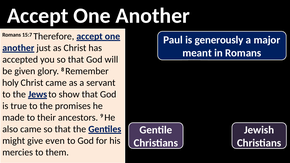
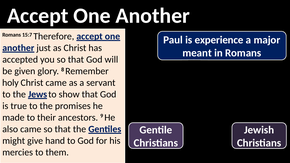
generously: generously -> experience
even: even -> hand
